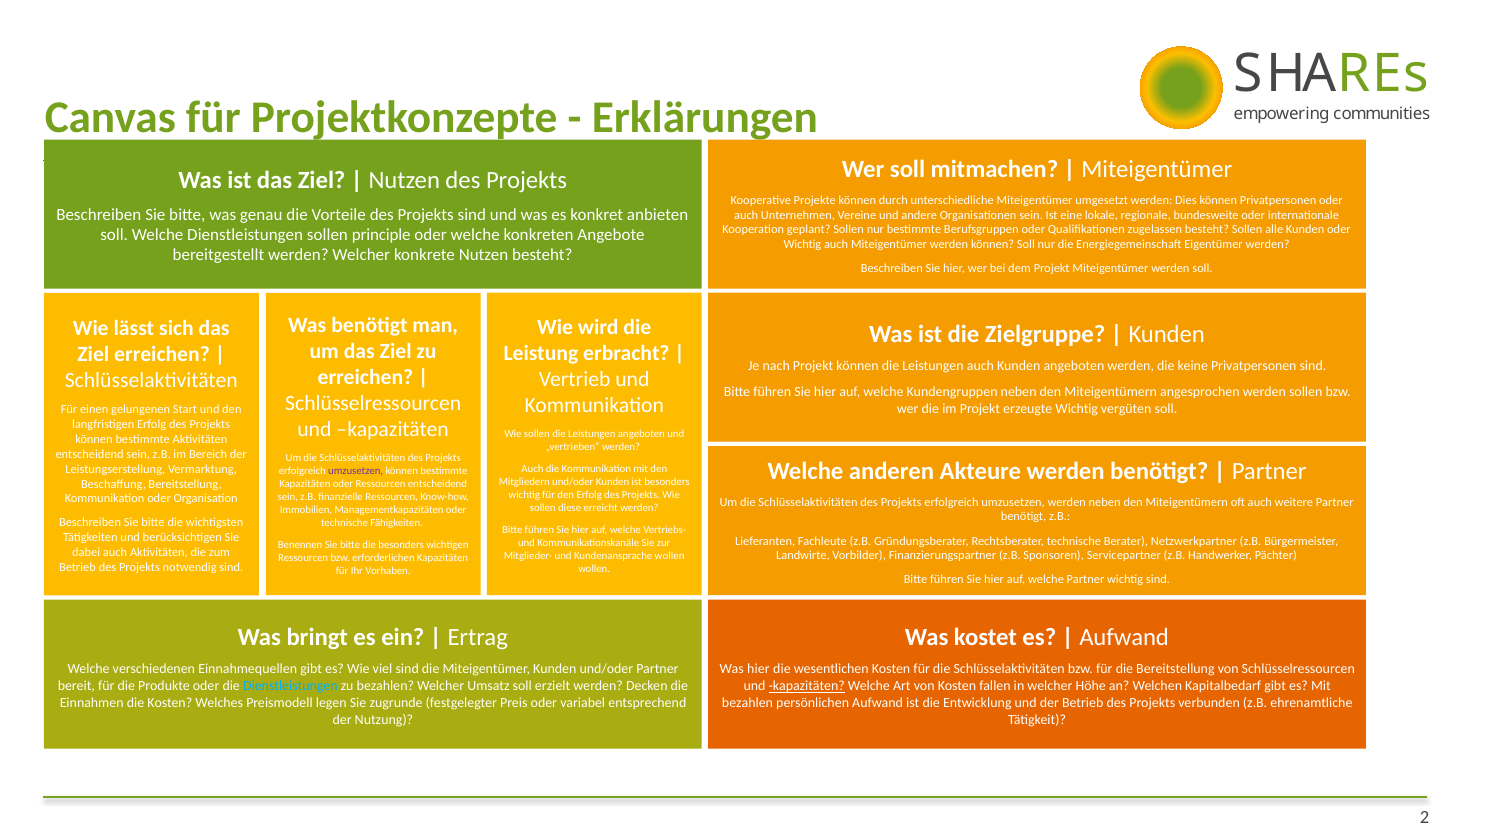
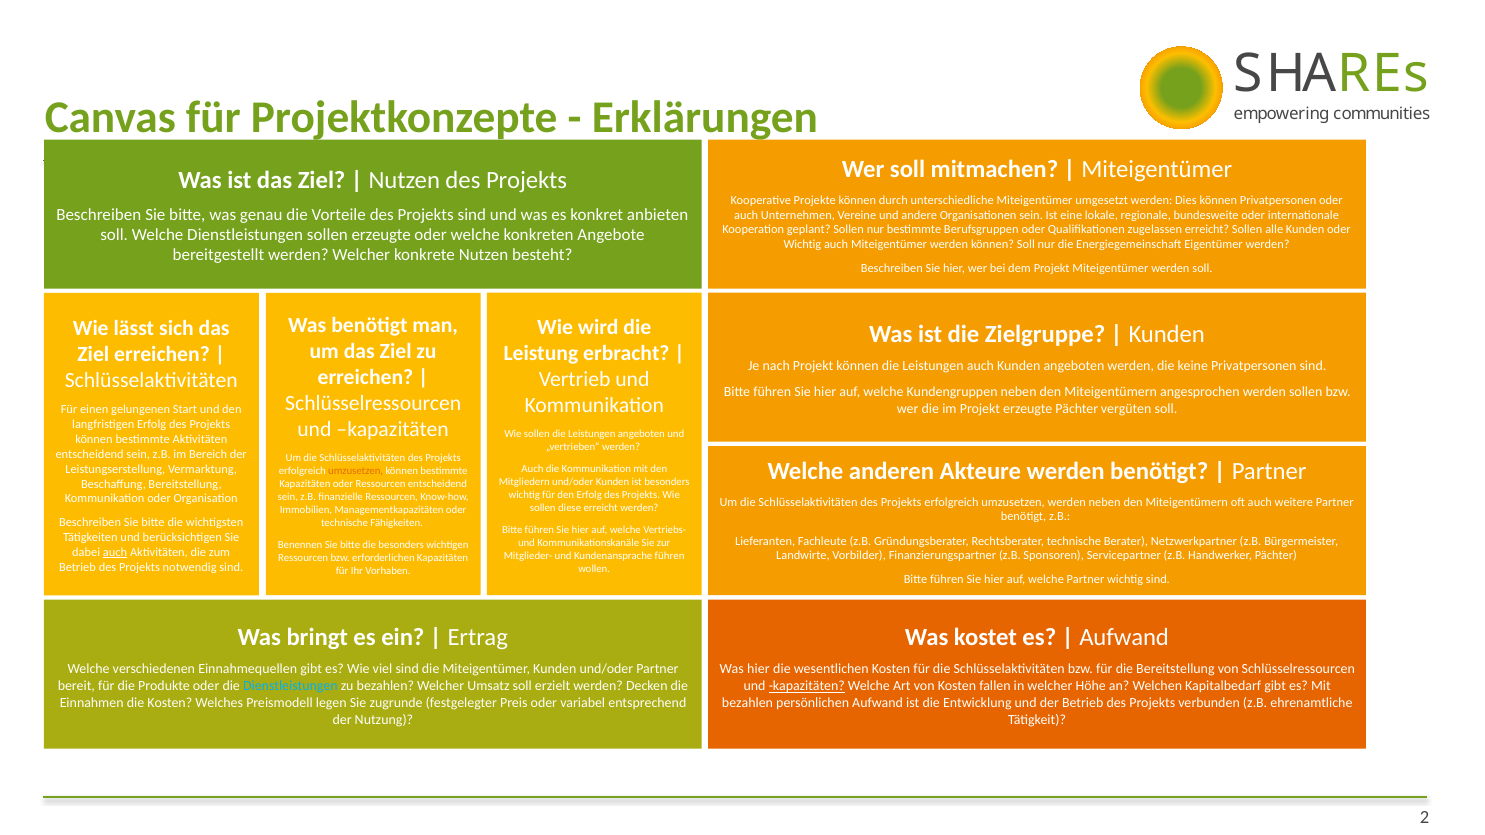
zugelassen besteht: besteht -> erreicht
sollen principle: principle -> erzeugte
erzeugte Wichtig: Wichtig -> Pächter
umzusetzen at (356, 471) colour: purple -> orange
auch at (115, 553) underline: none -> present
Kundenansprache wollen: wollen -> führen
